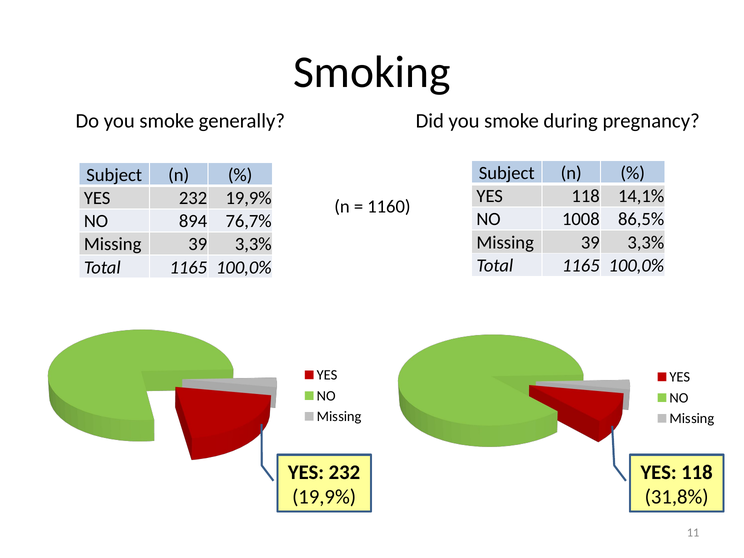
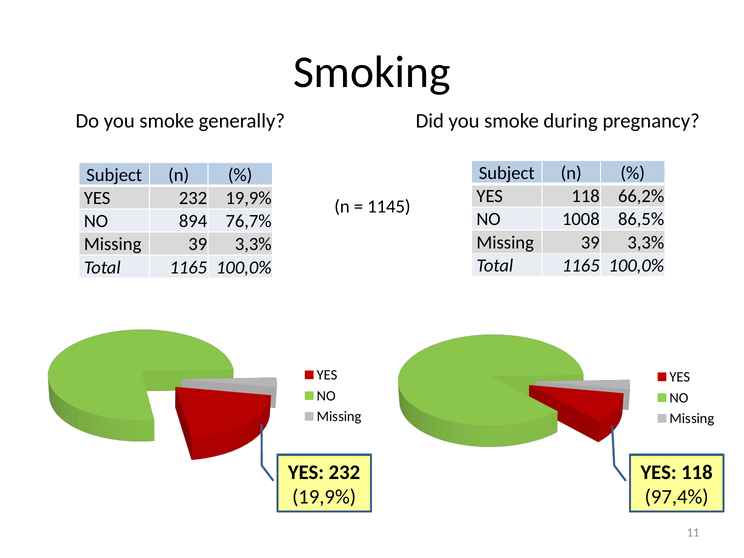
14,1%: 14,1% -> 66,2%
1160: 1160 -> 1145
31,8%: 31,8% -> 97,4%
